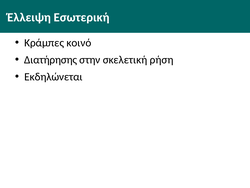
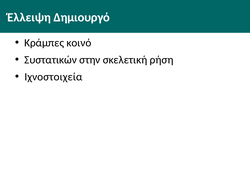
Εσωτερική: Εσωτερική -> Δημιουργό
Διατήρησης: Διατήρησης -> Συστατικών
Εκδηλώνεται: Εκδηλώνεται -> Ιχνοστοιχεία
